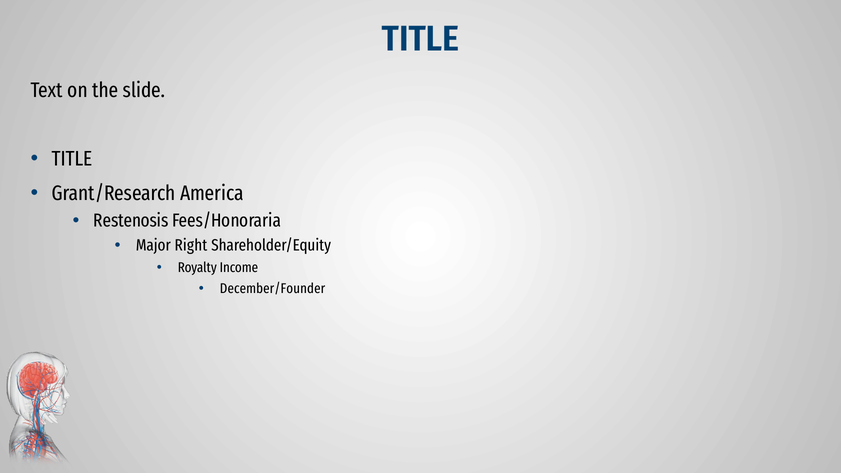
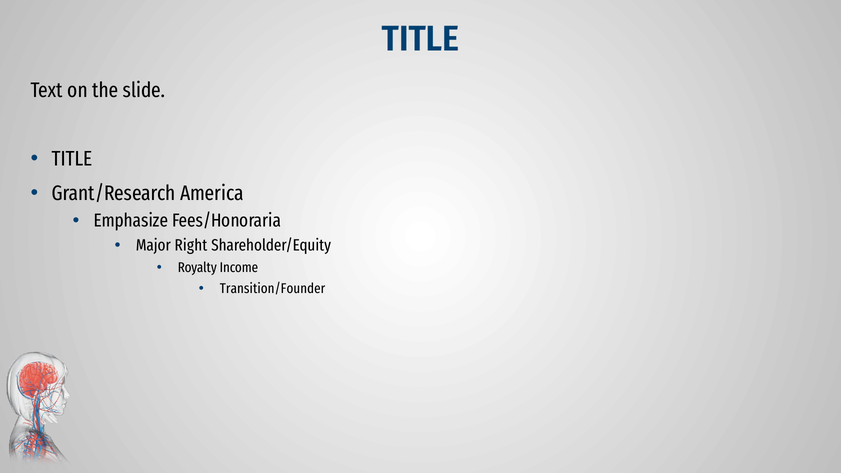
Restenosis: Restenosis -> Emphasize
December/Founder: December/Founder -> Transition/Founder
